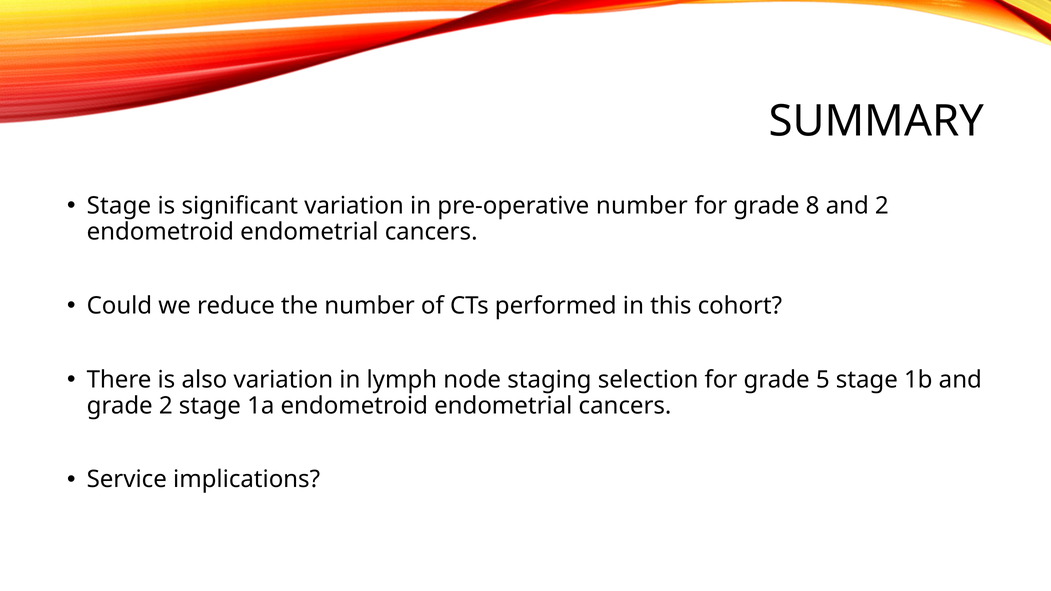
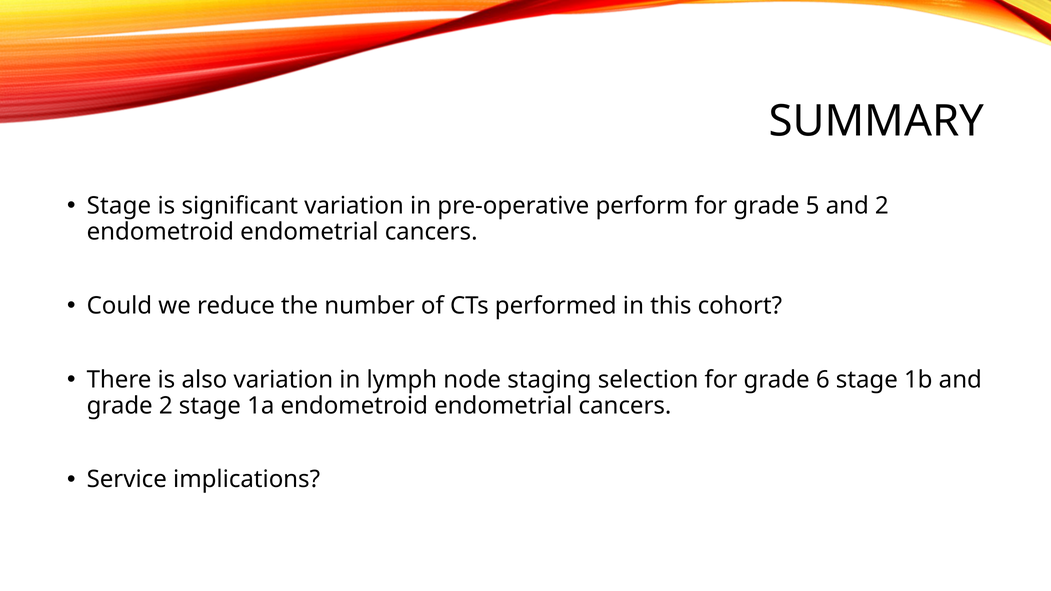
pre-operative number: number -> perform
8: 8 -> 5
5: 5 -> 6
